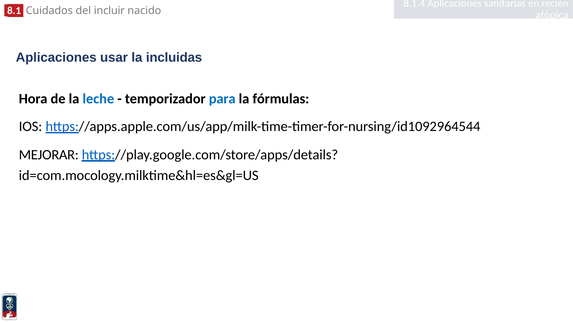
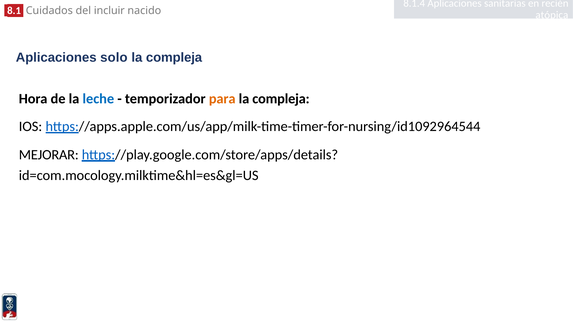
usar: usar -> solo
incluidas at (174, 57): incluidas -> compleja
para colour: blue -> orange
fórmulas at (281, 99): fórmulas -> compleja
